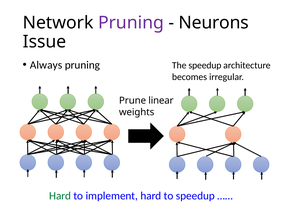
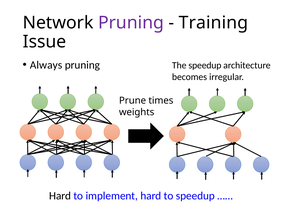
Neurons: Neurons -> Training
linear: linear -> times
Hard at (60, 196) colour: green -> black
